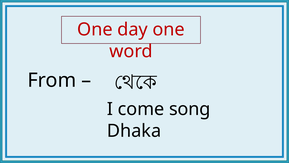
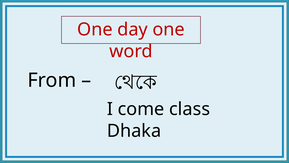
song: song -> class
